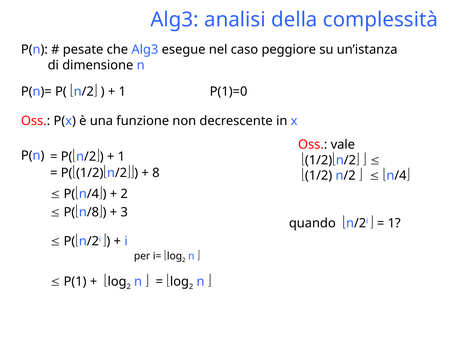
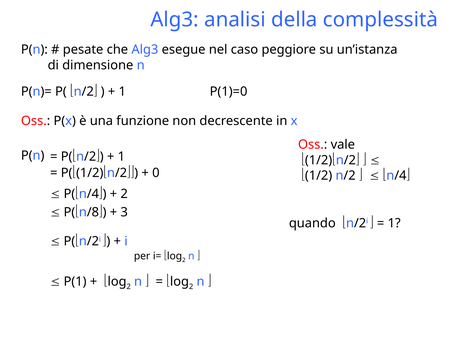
8: 8 -> 0
